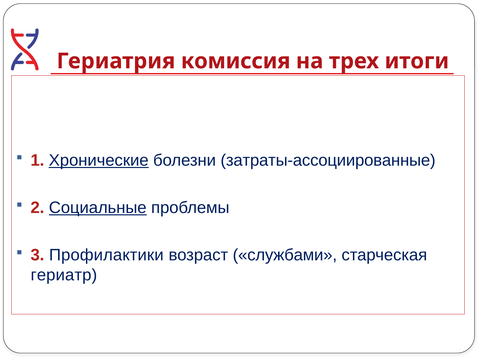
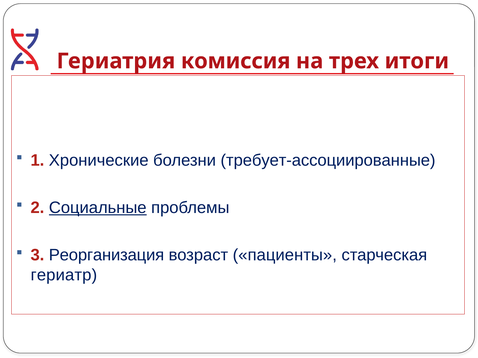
Хронические underline: present -> none
затраты-ассоциированные: затраты-ассоциированные -> требует-ассоциированные
Профилактики: Профилактики -> Реорганизация
службами: службами -> пациенты
